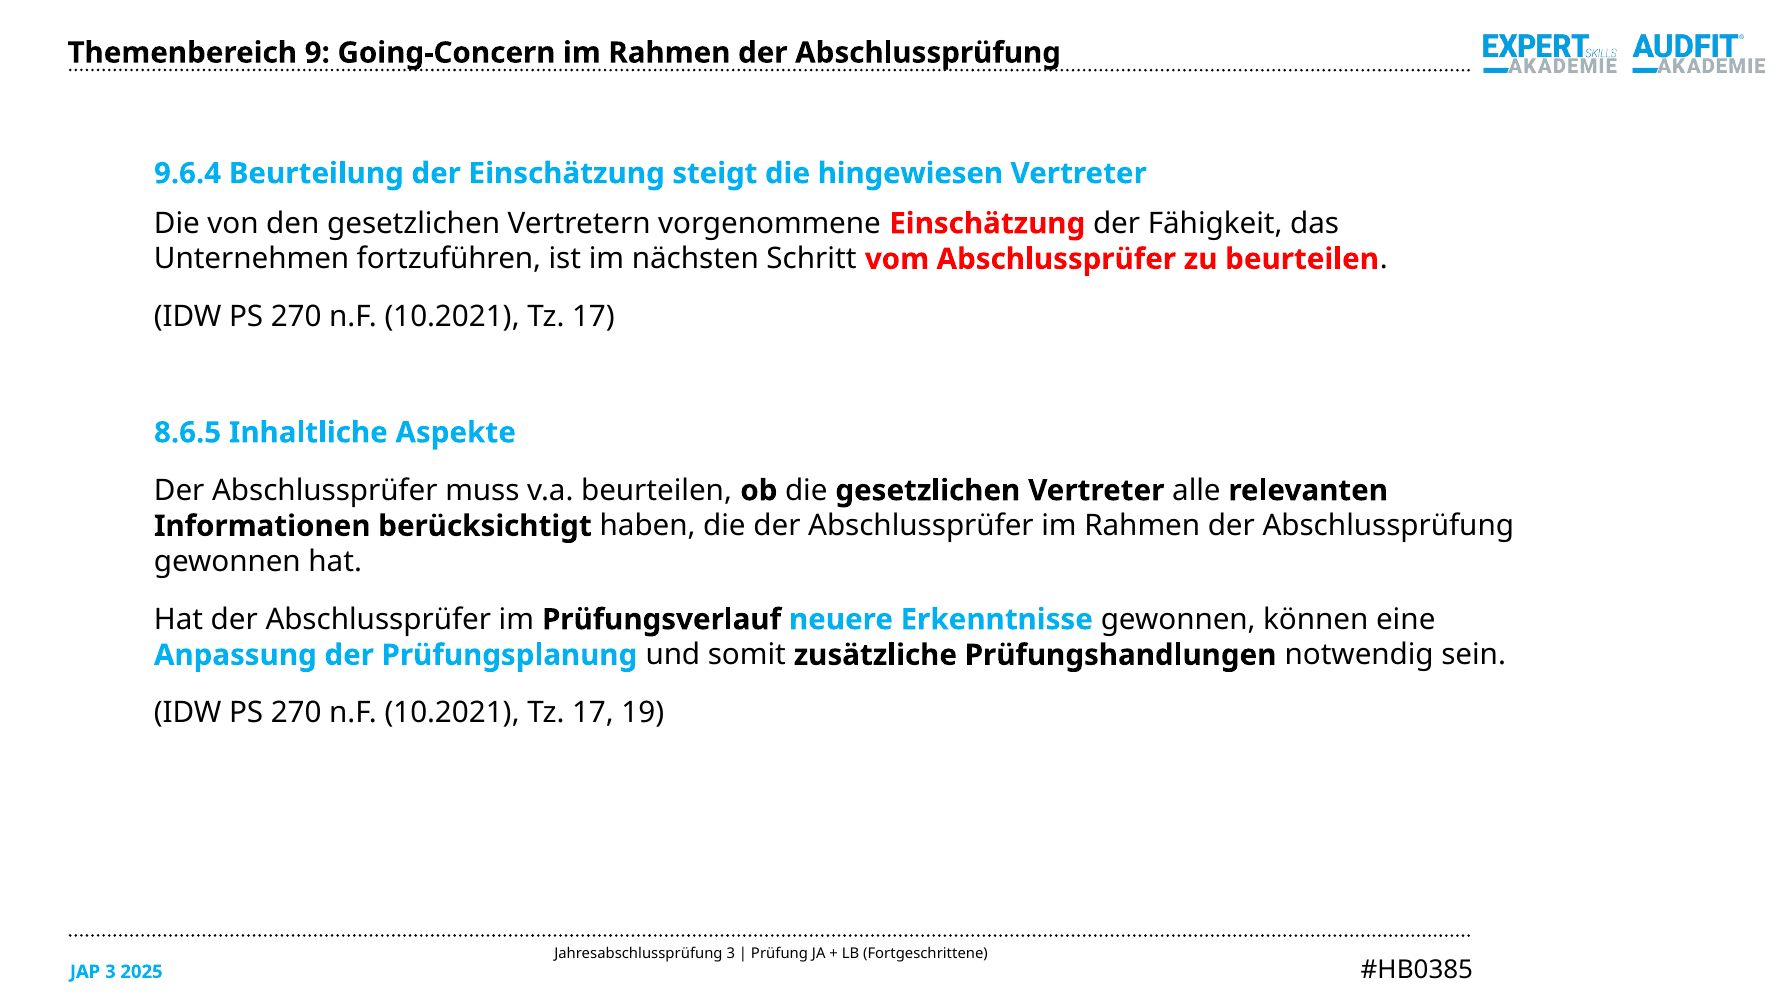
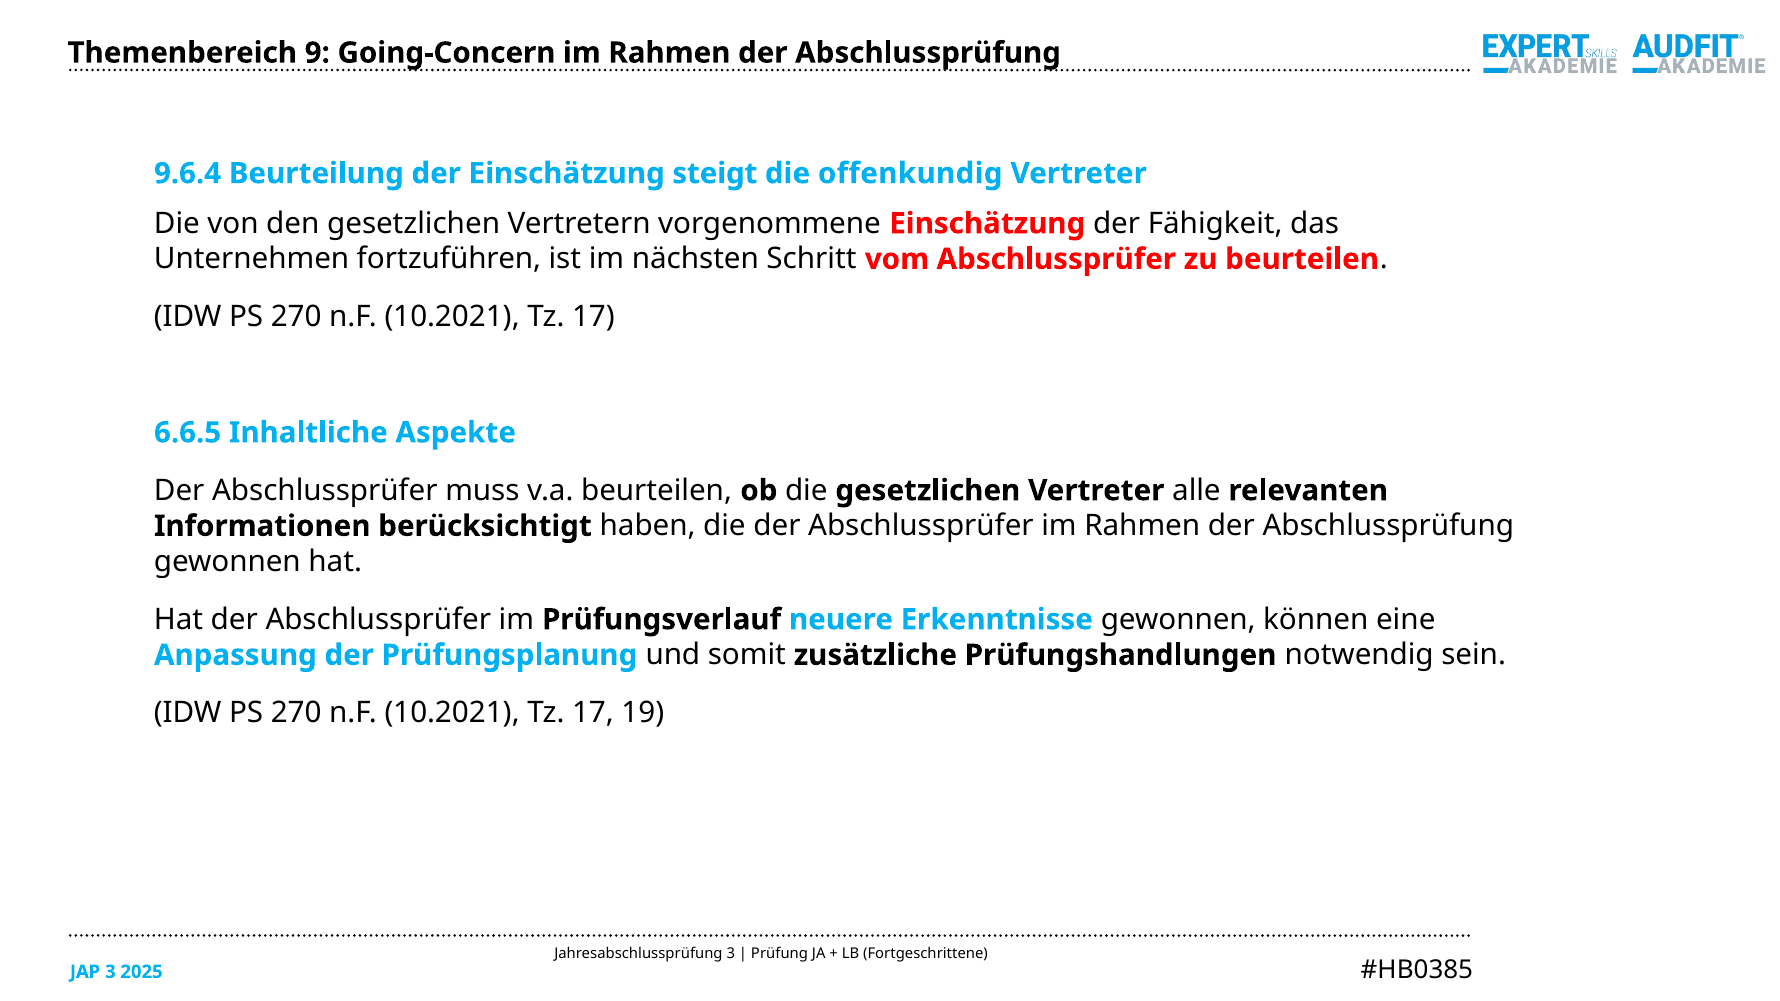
hingewiesen: hingewiesen -> offenkundig
8.6.5: 8.6.5 -> 6.6.5
